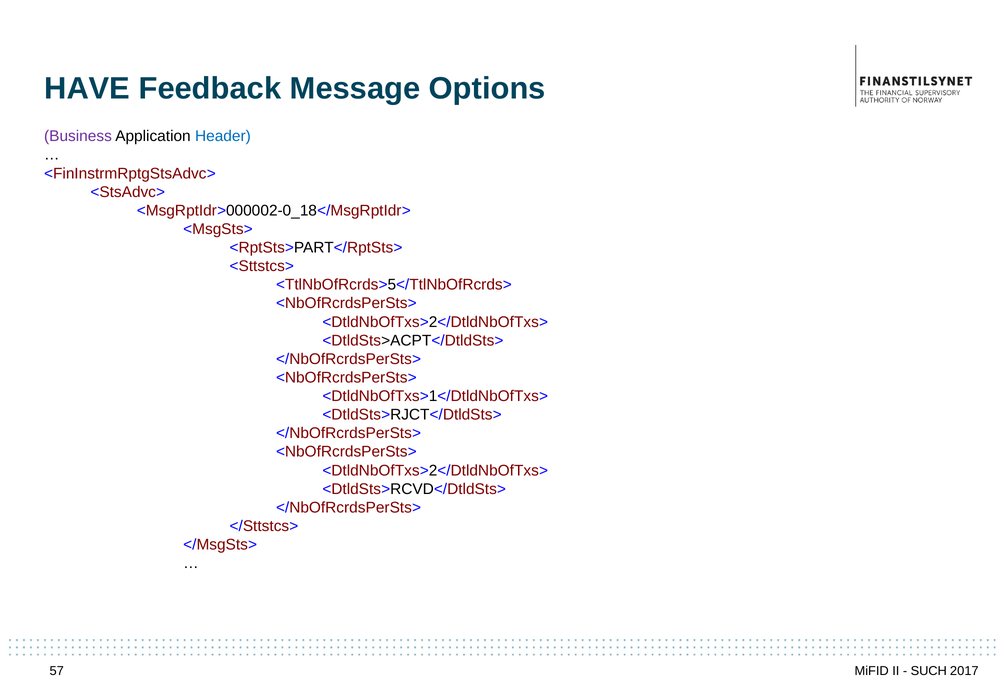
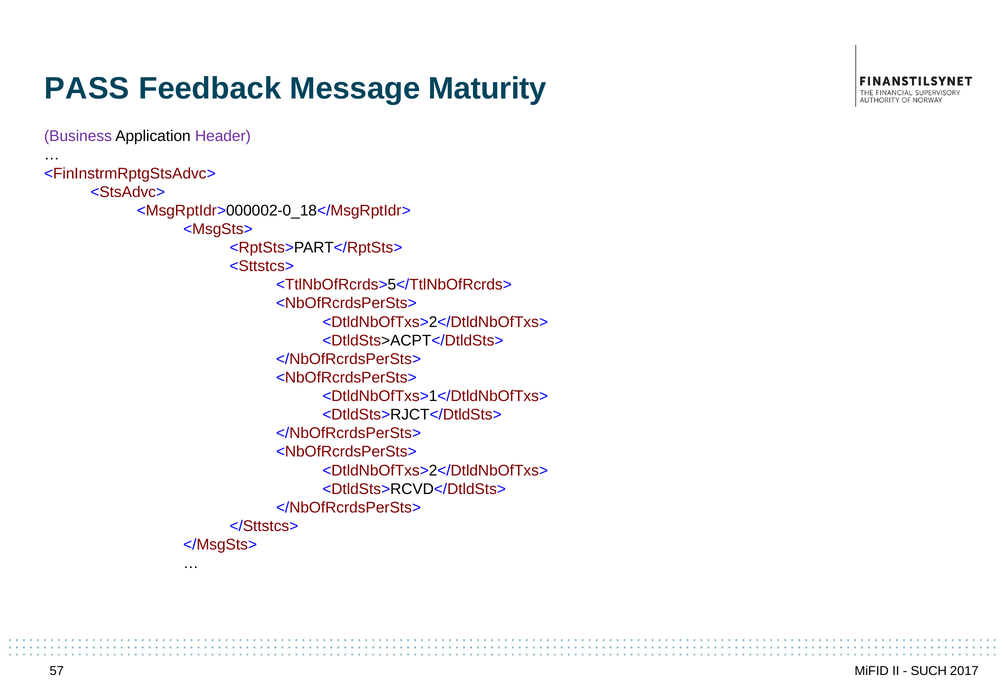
HAVE: HAVE -> PASS
Options: Options -> Maturity
Header colour: blue -> purple
